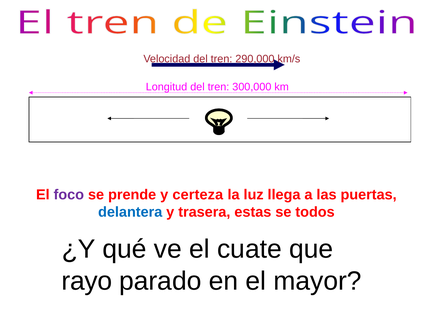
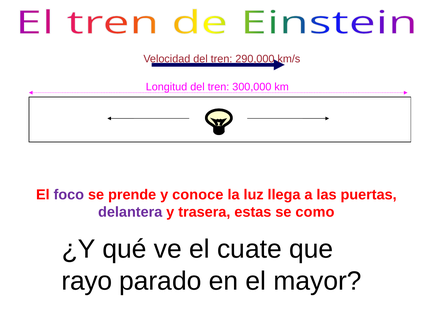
certeza: certeza -> conoce
delantera colour: blue -> purple
todos: todos -> como
